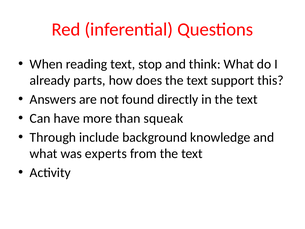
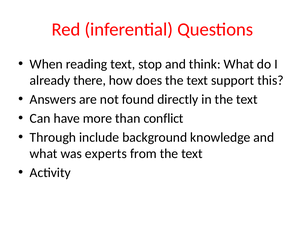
parts: parts -> there
squeak: squeak -> conflict
